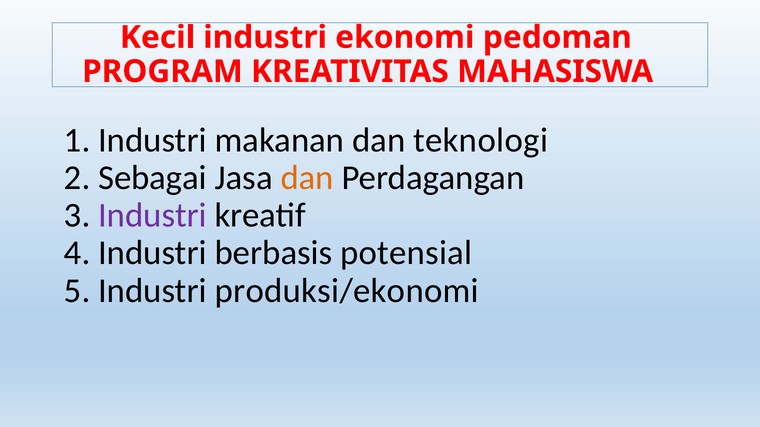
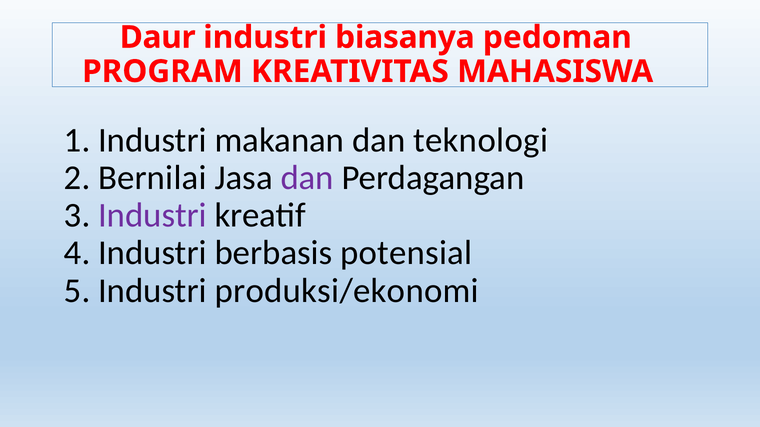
Kecil: Kecil -> Daur
ekonomi: ekonomi -> biasanya
Sebagai: Sebagai -> Bernilai
dan at (307, 178) colour: orange -> purple
